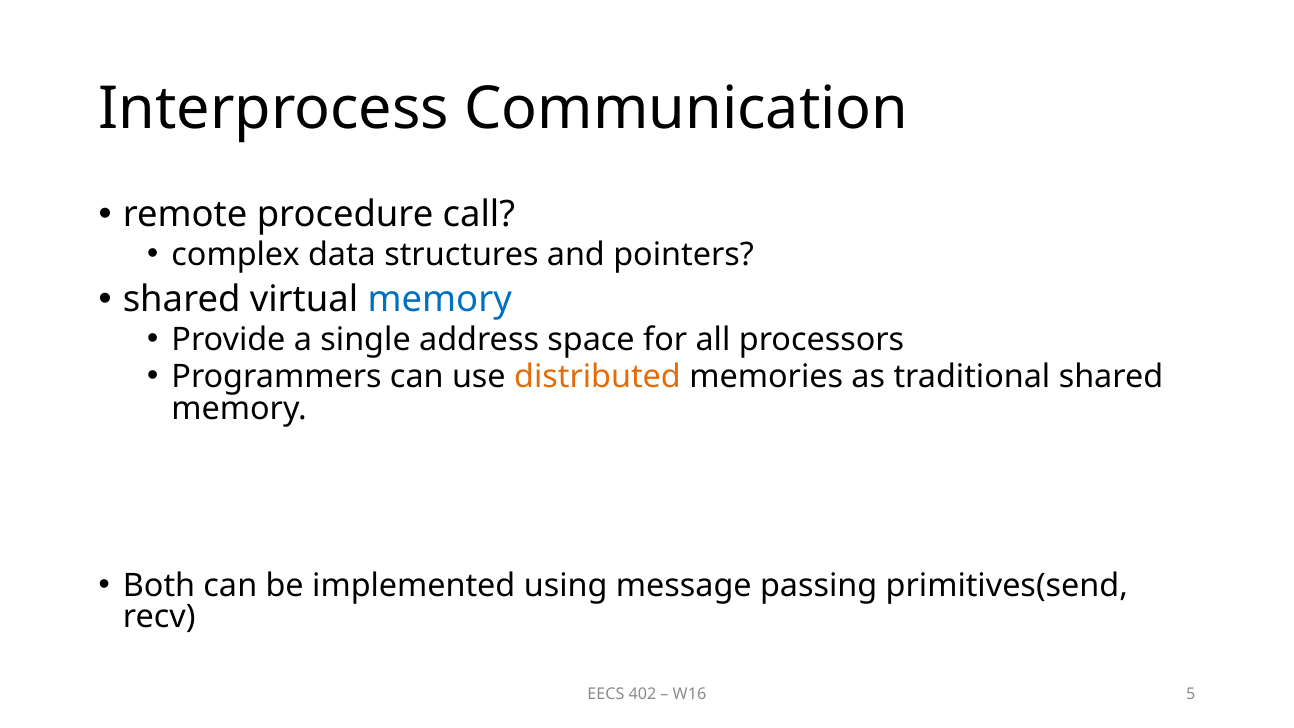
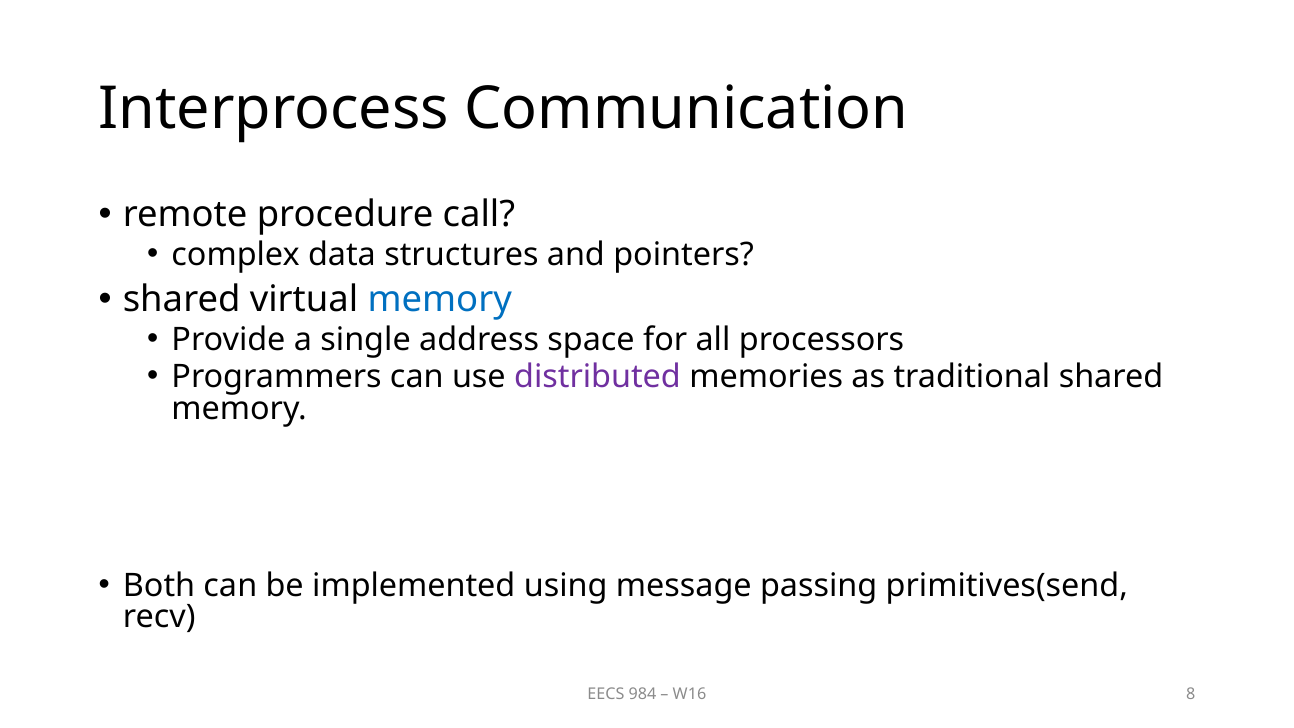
distributed colour: orange -> purple
402: 402 -> 984
5: 5 -> 8
